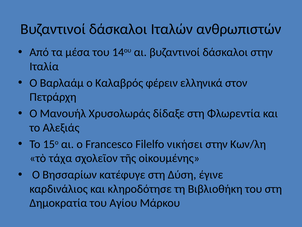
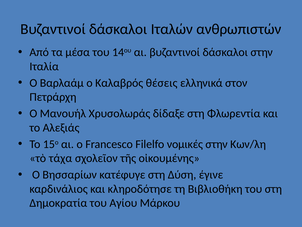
φέρειν: φέρειν -> θέσεις
νικήσει: νικήσει -> νομικές
